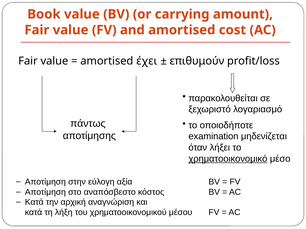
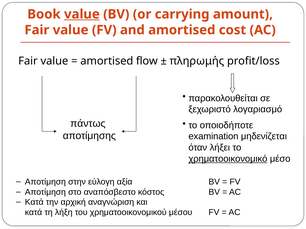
value at (82, 14) underline: none -> present
έχει: έχει -> flow
επιθυμούν: επιθυμούν -> πληρωμής
